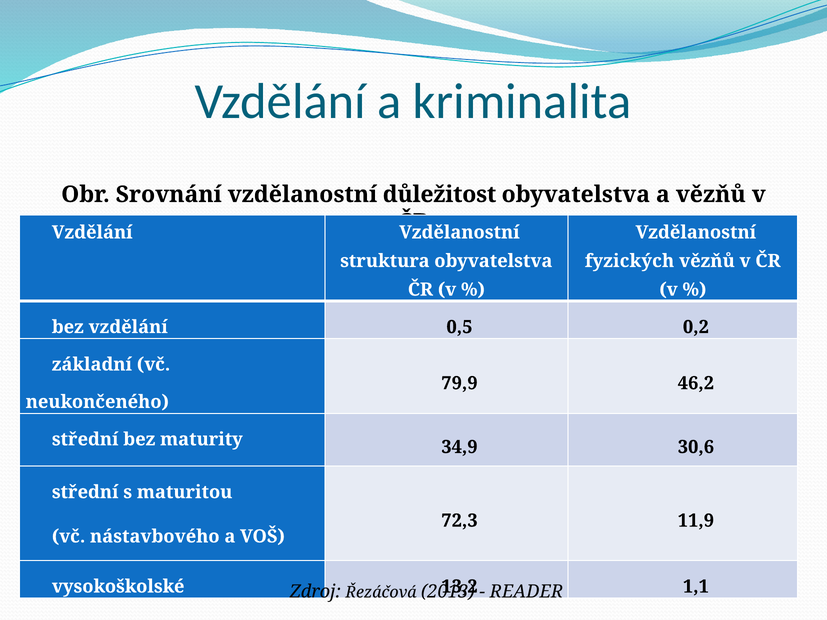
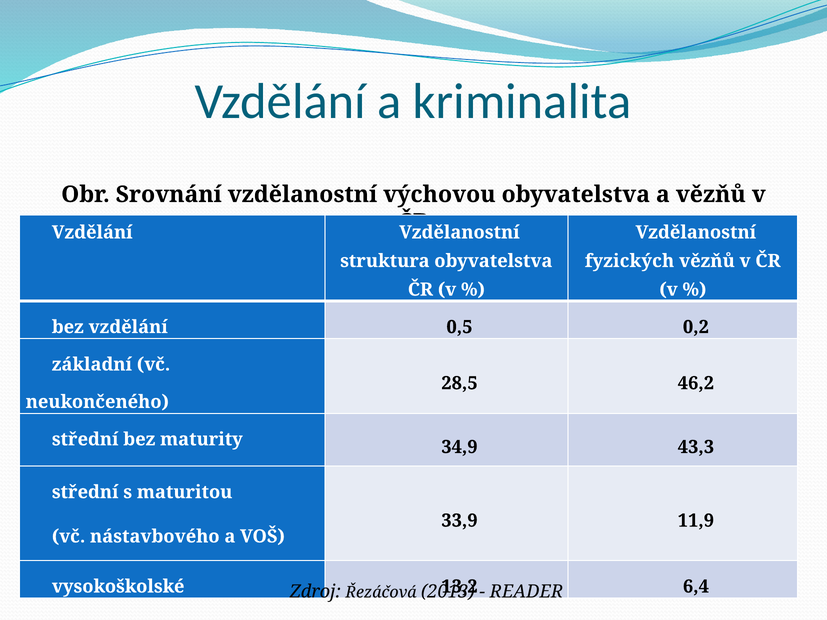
důležitost: důležitost -> výchovou
79,9: 79,9 -> 28,5
30,6: 30,6 -> 43,3
72,3: 72,3 -> 33,9
1,1: 1,1 -> 6,4
